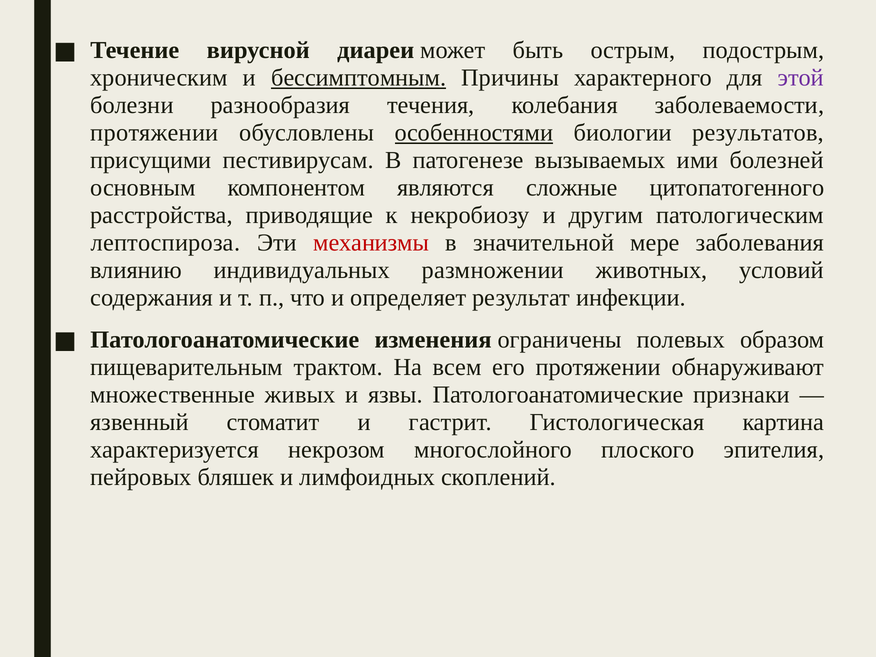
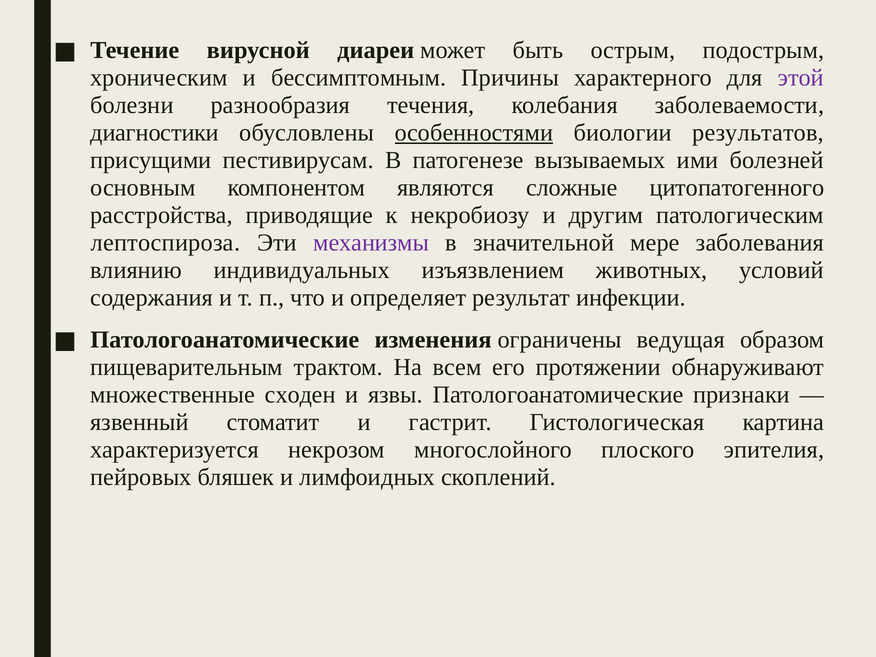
бессимптомным underline: present -> none
протяжении at (154, 133): протяжении -> диагностики
механизмы colour: red -> purple
размножении: размножении -> изъязвлением
полевых: полевых -> ведущая
живых: живых -> сходен
